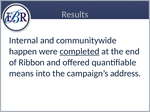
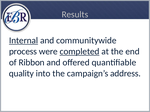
Internal underline: none -> present
happen: happen -> process
means: means -> quality
